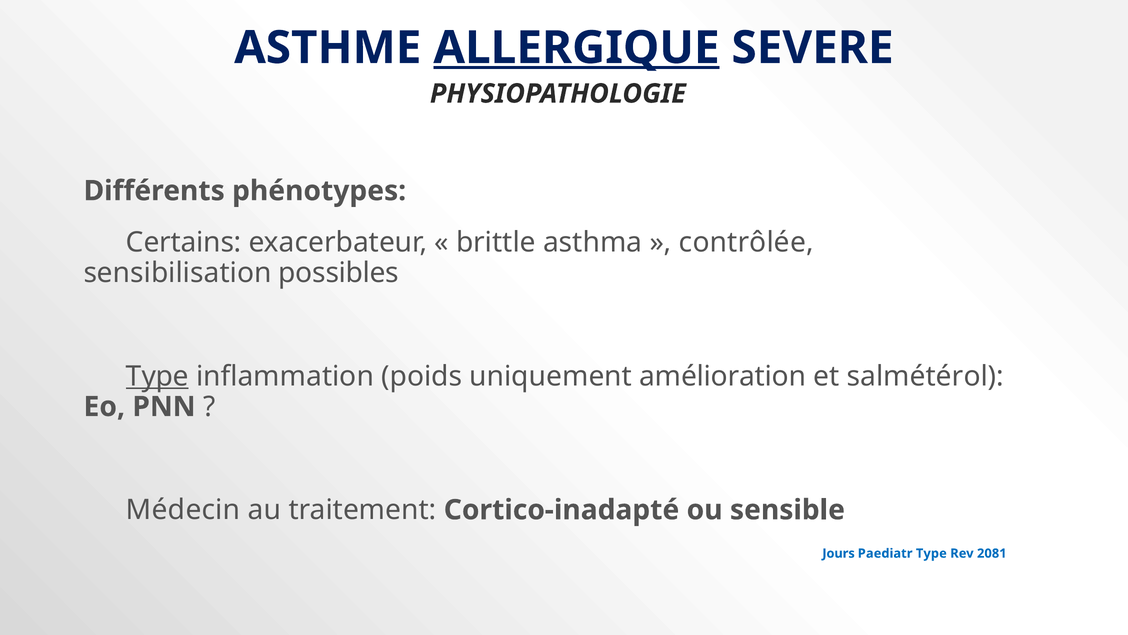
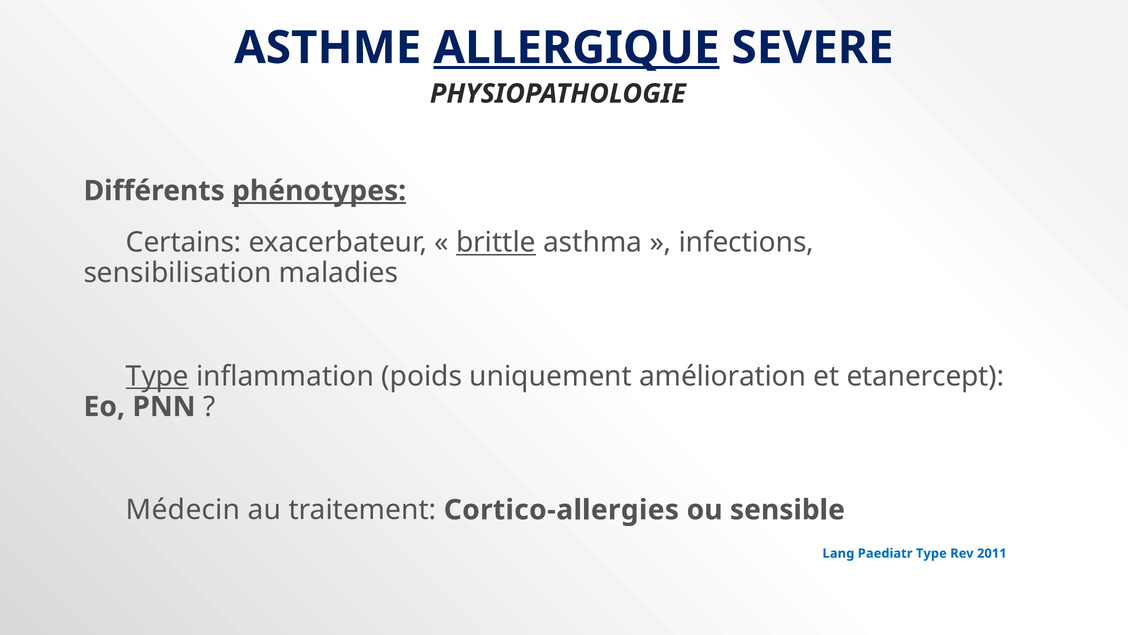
phénotypes underline: none -> present
brittle underline: none -> present
contrôlée: contrôlée -> infections
possibles: possibles -> maladies
salmétérol: salmétérol -> etanercept
Cortico-inadapté: Cortico-inadapté -> Cortico-allergies
Jours: Jours -> Lang
2081: 2081 -> 2011
